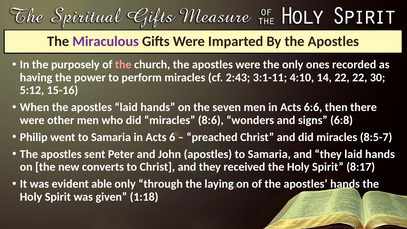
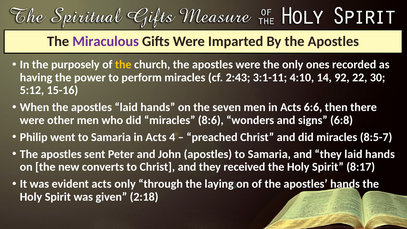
the at (123, 65) colour: pink -> yellow
14 22: 22 -> 92
6: 6 -> 4
evident able: able -> acts
1:18: 1:18 -> 2:18
